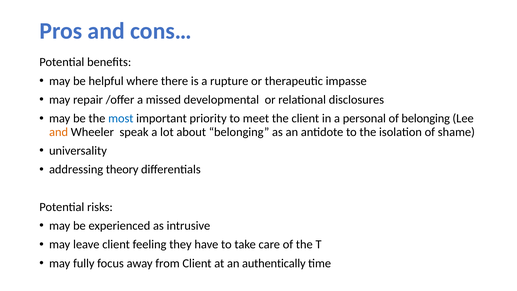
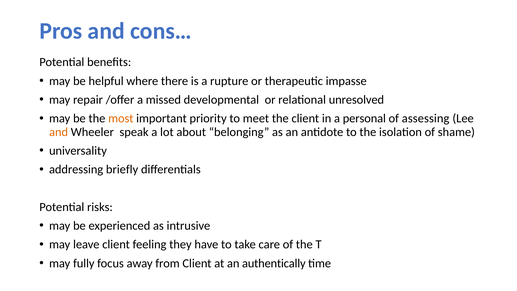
disclosures: disclosures -> unresolved
most colour: blue -> orange
of belonging: belonging -> assessing
theory: theory -> briefly
